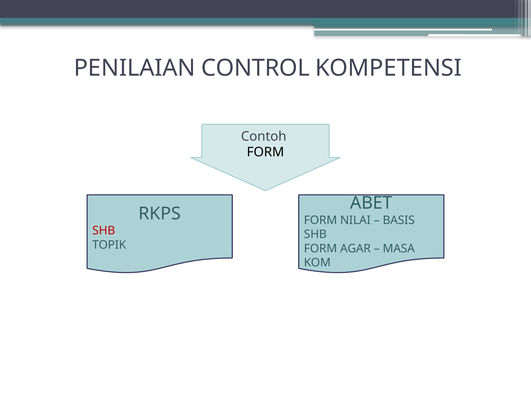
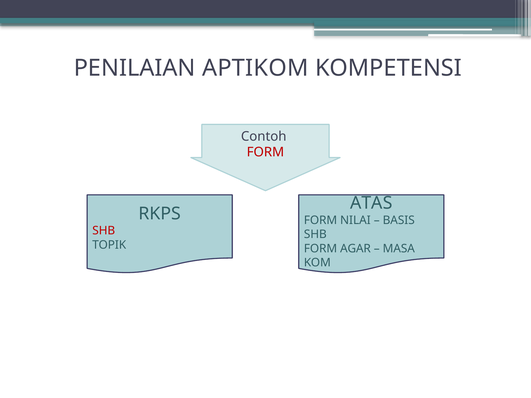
CONTROL: CONTROL -> APTIKOM
FORM at (265, 152) colour: black -> red
ABET: ABET -> ATAS
